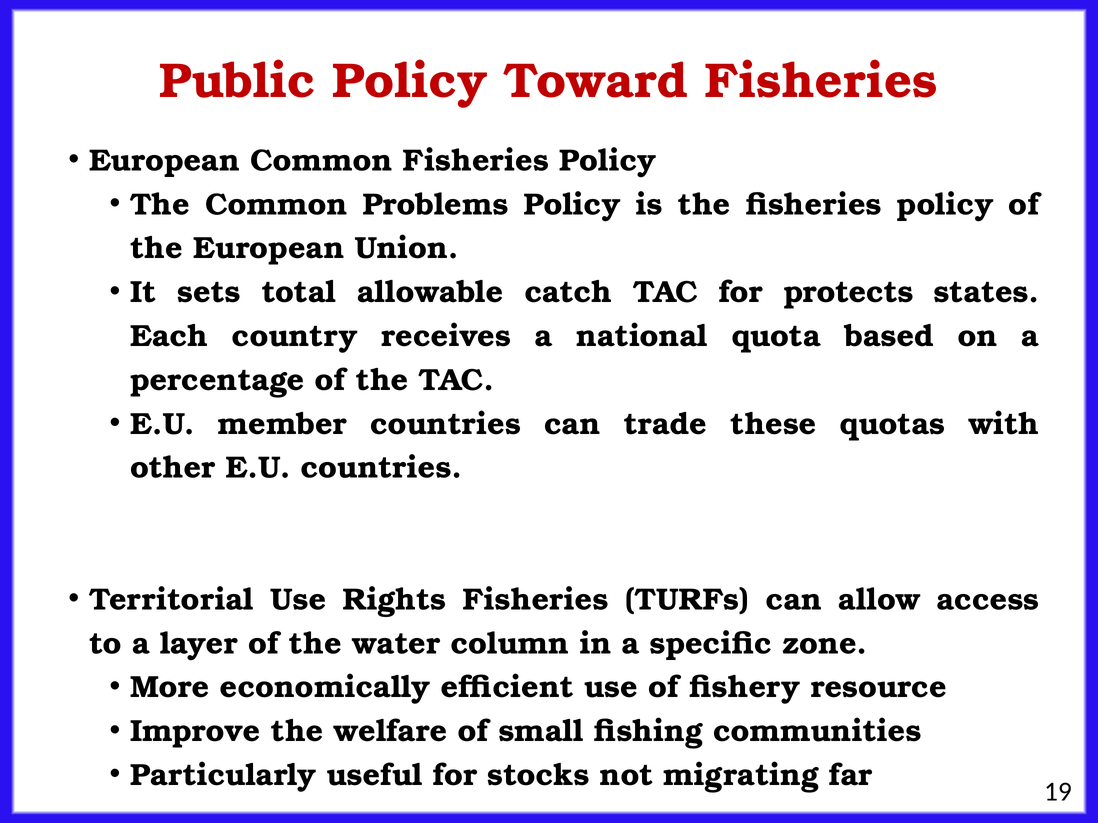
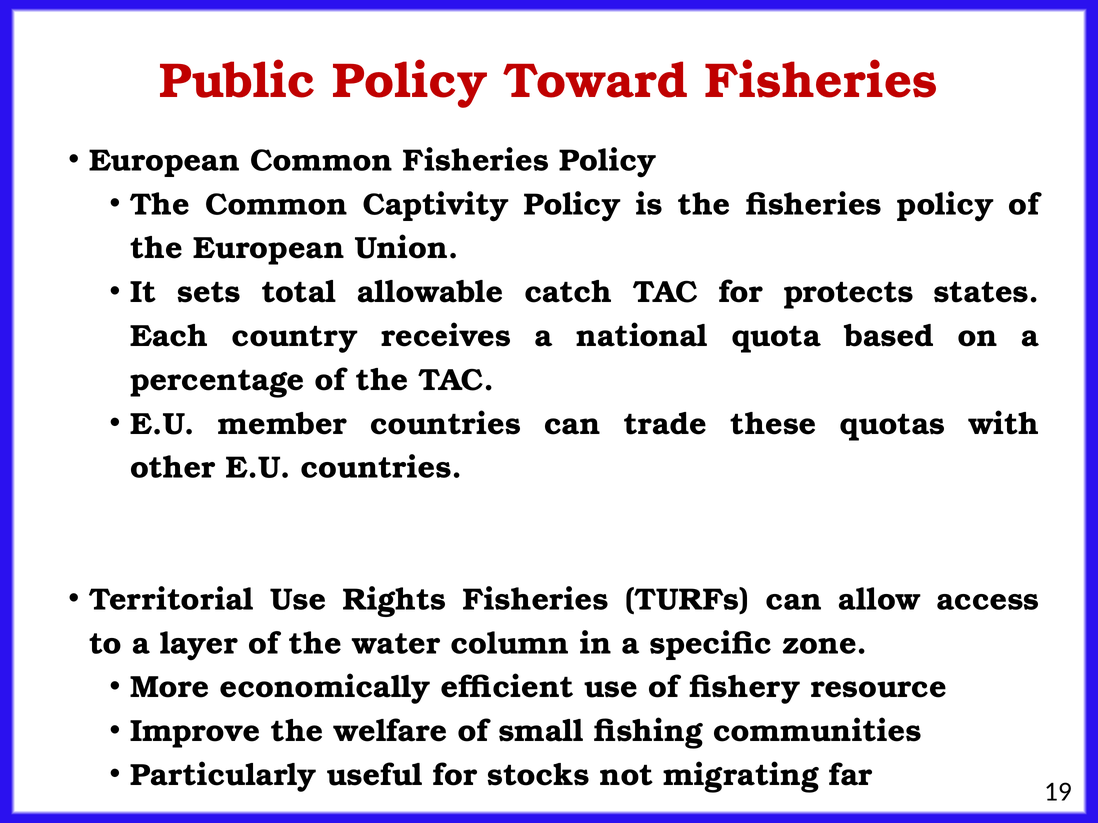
Problems: Problems -> Captivity
